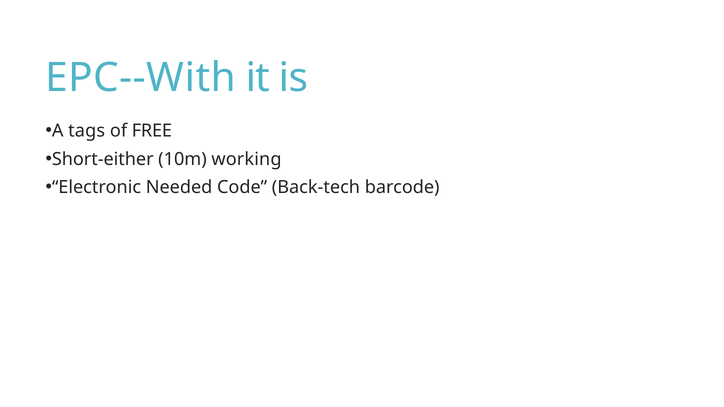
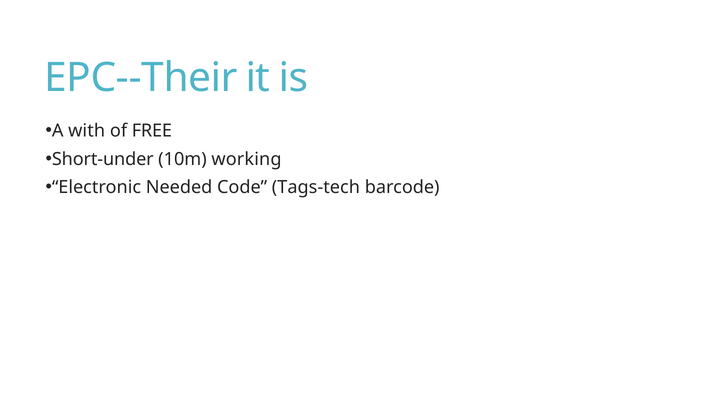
EPC--With: EPC--With -> EPC--Their
tags: tags -> with
Short-either: Short-either -> Short-under
Back-tech: Back-tech -> Tags-tech
